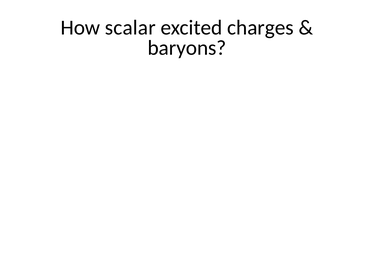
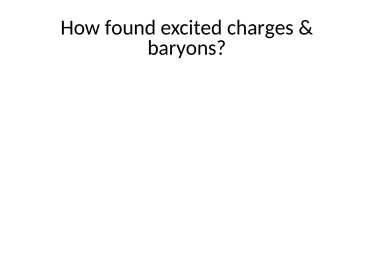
scalar: scalar -> found
